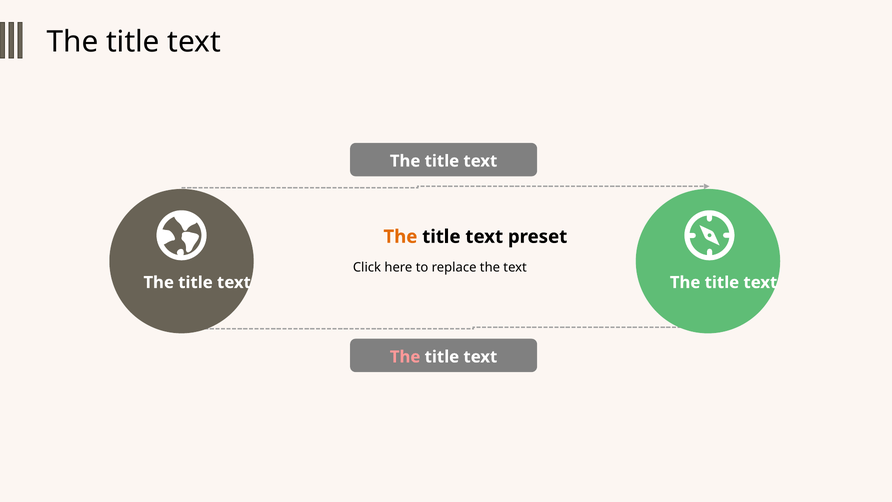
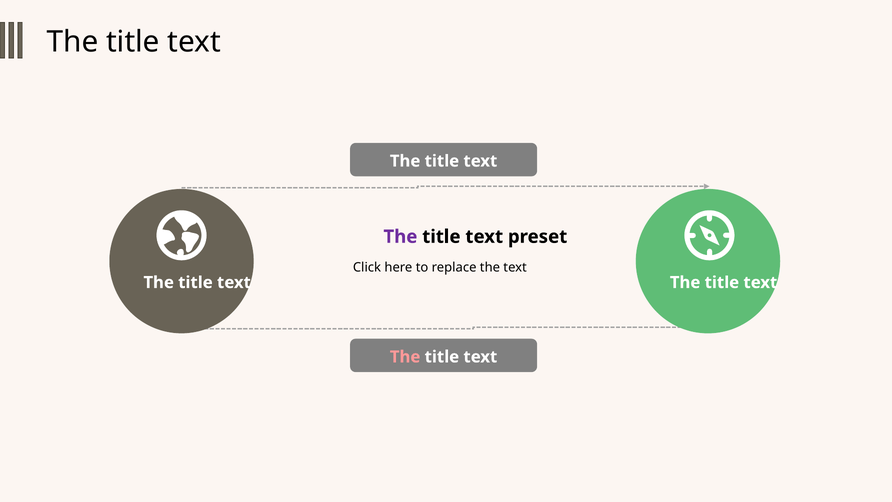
The at (400, 237) colour: orange -> purple
